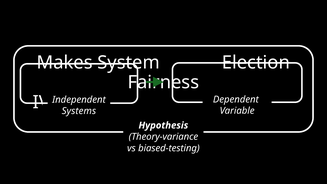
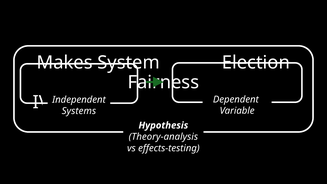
Theory-variance: Theory-variance -> Theory-analysis
biased-testing: biased-testing -> effects-testing
